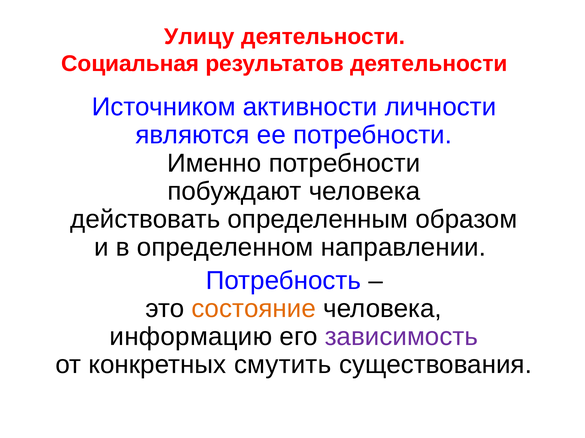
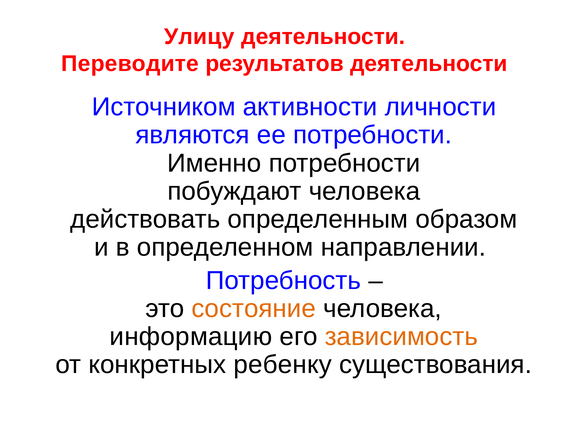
Социальная: Социальная -> Переводите
зависимость colour: purple -> orange
смутить: смутить -> ребенку
